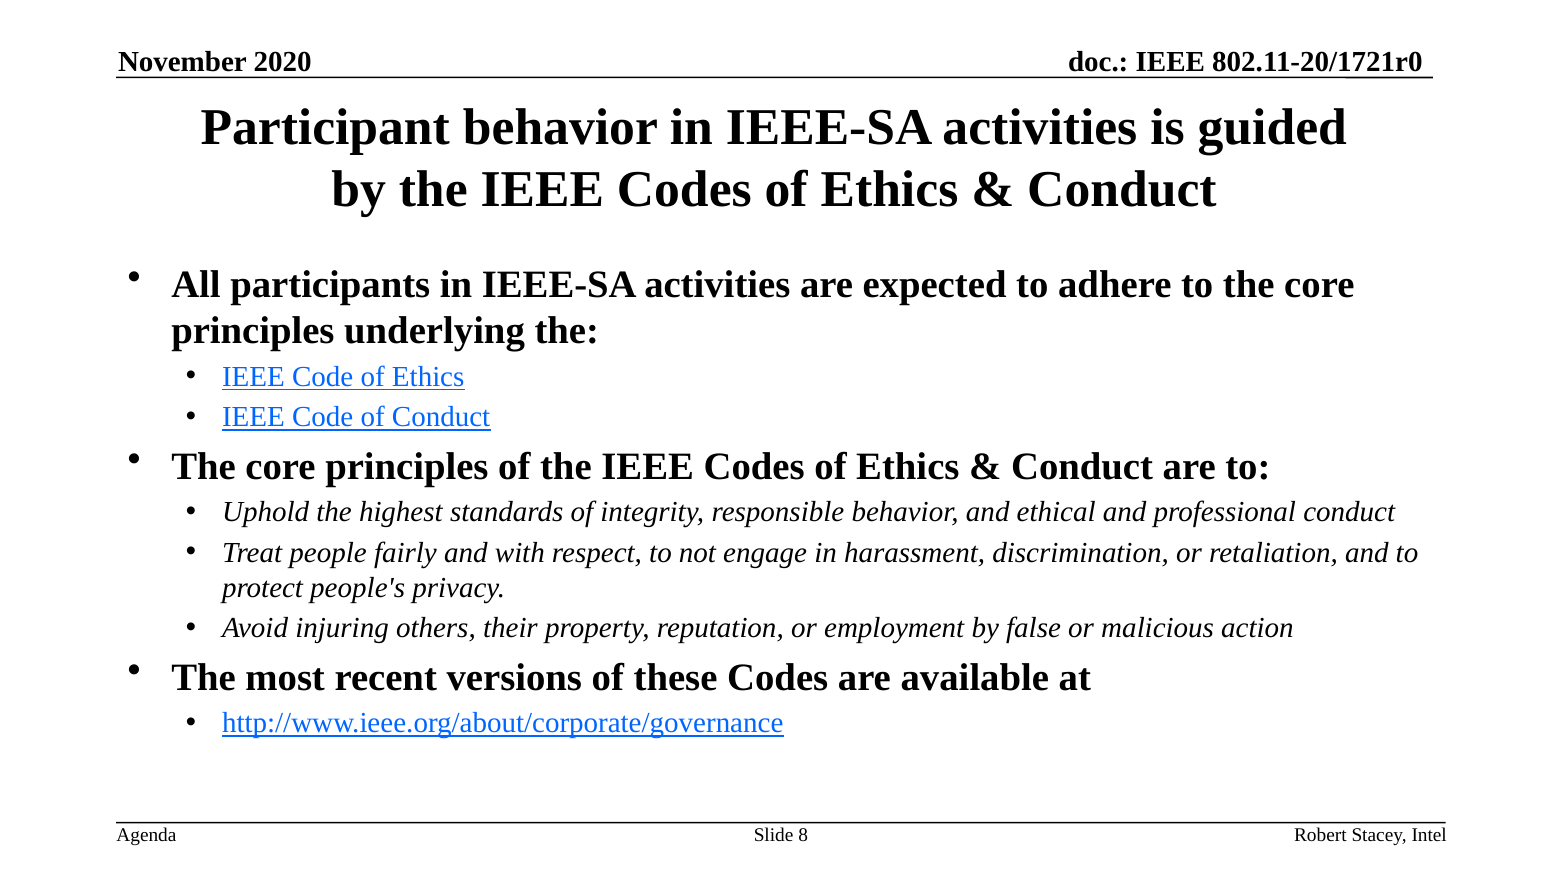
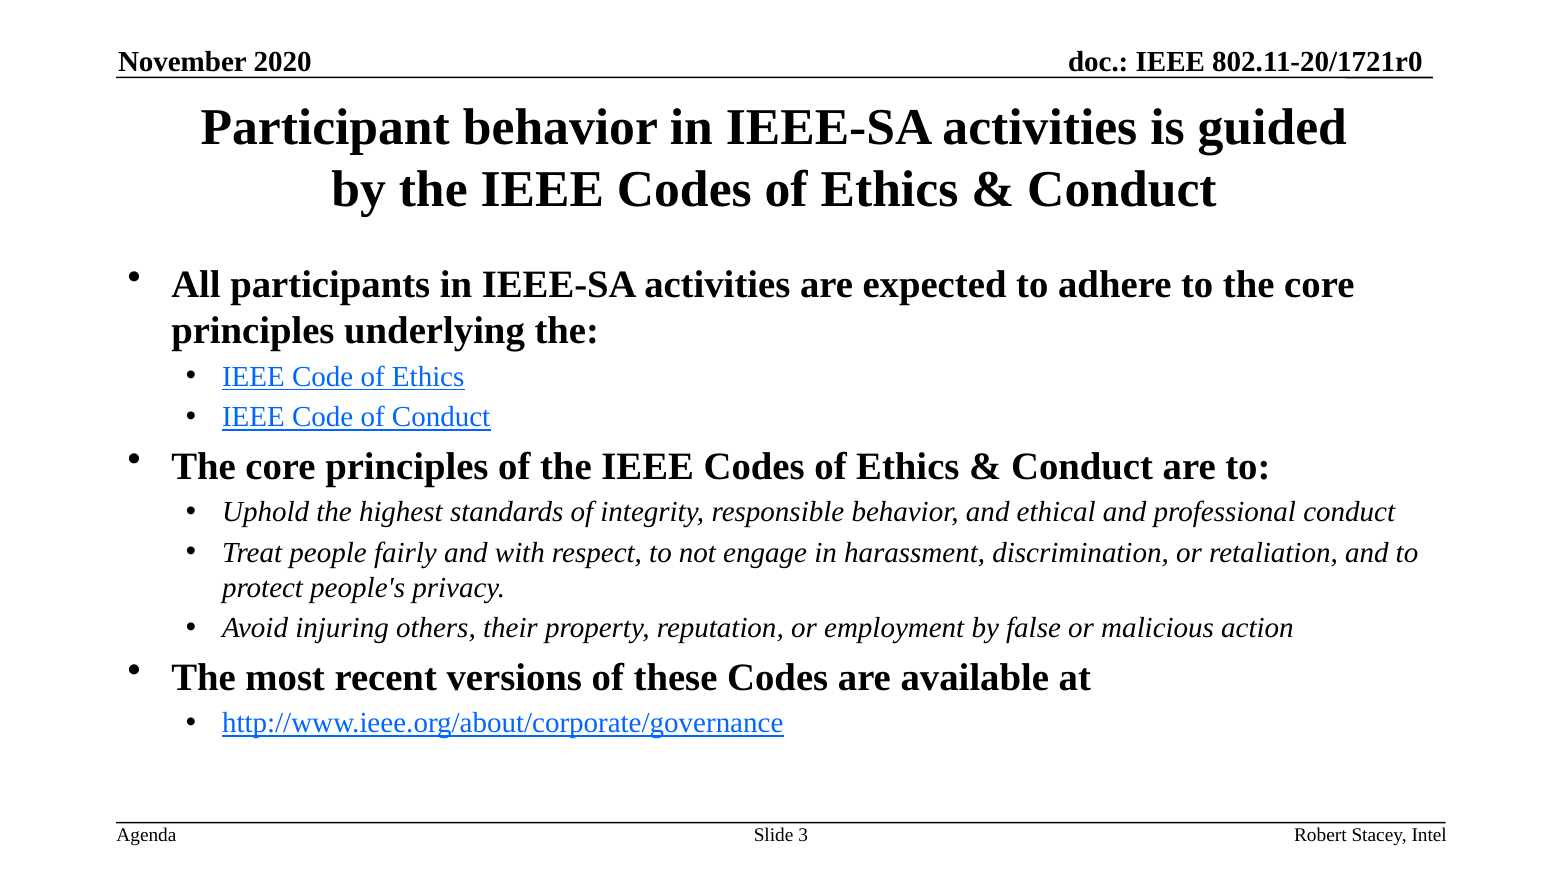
8: 8 -> 3
